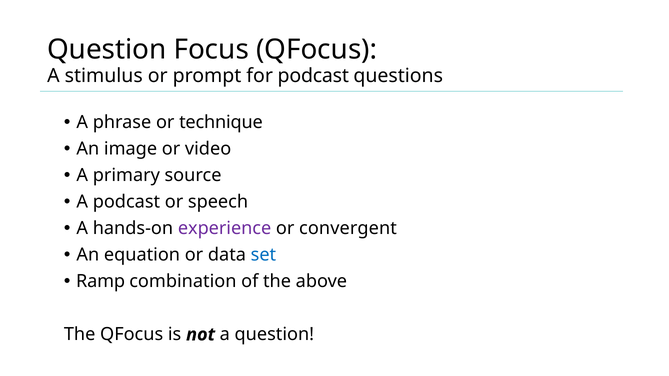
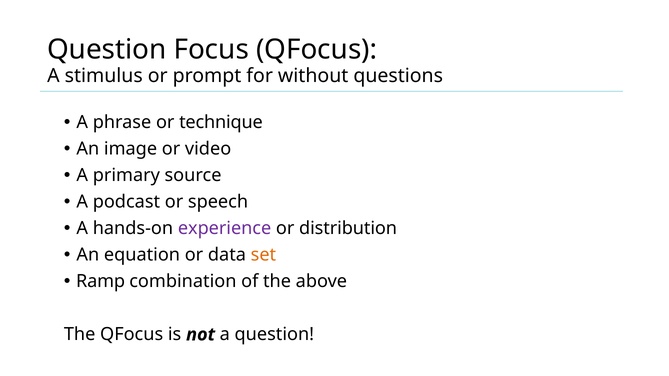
for podcast: podcast -> without
convergent: convergent -> distribution
set colour: blue -> orange
